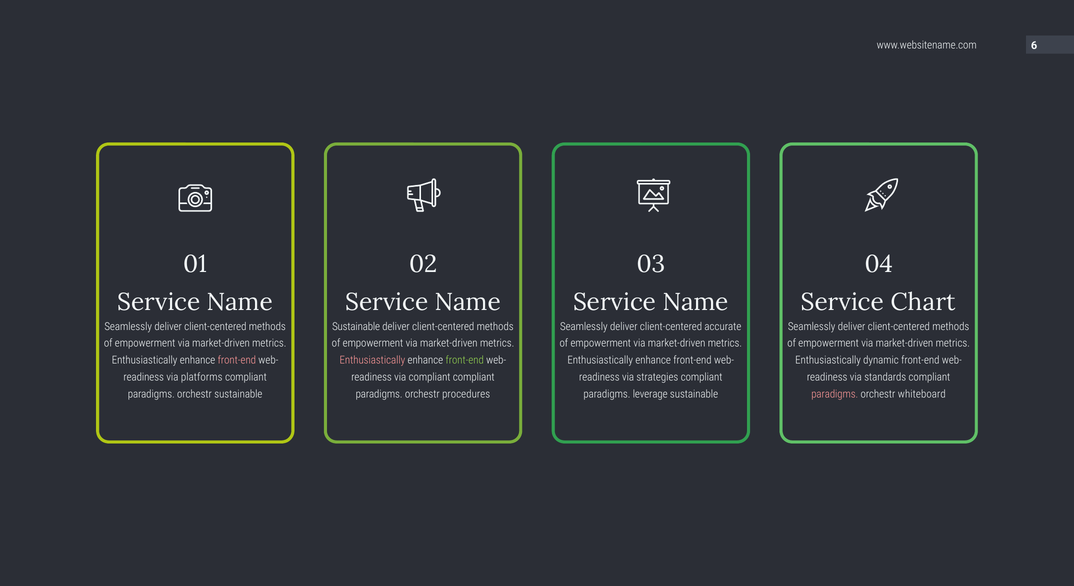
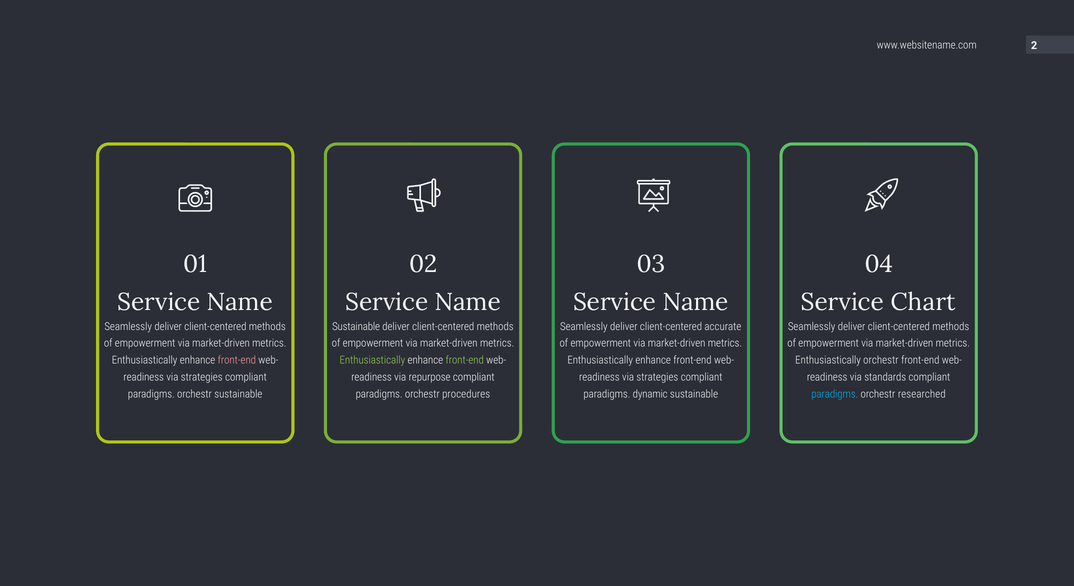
6: 6 -> 2
Enthusiastically at (372, 360) colour: pink -> light green
Enthusiastically dynamic: dynamic -> orchestr
platforms at (202, 377): platforms -> strategies
via compliant: compliant -> repurpose
leverage: leverage -> dynamic
paradigms at (835, 394) colour: pink -> light blue
whiteboard: whiteboard -> researched
